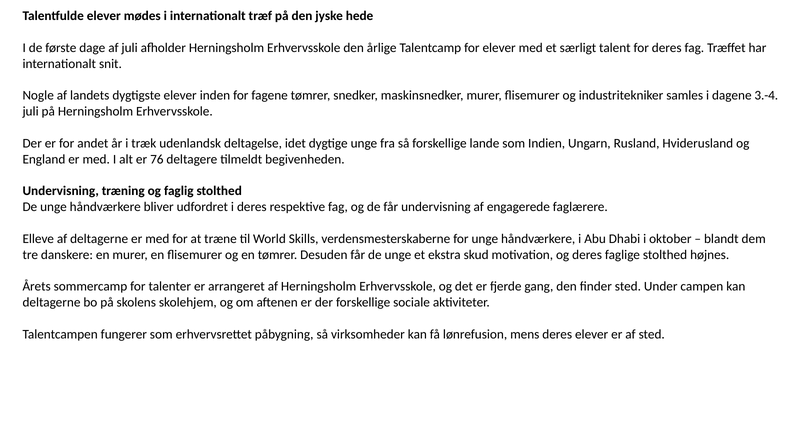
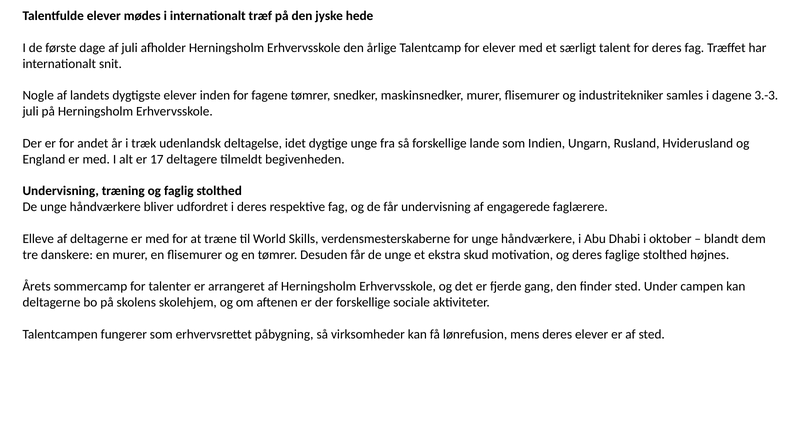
3.-4: 3.-4 -> 3.-3
76: 76 -> 17
